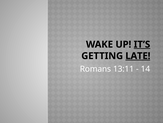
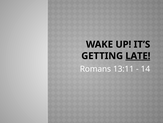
IT’S underline: present -> none
